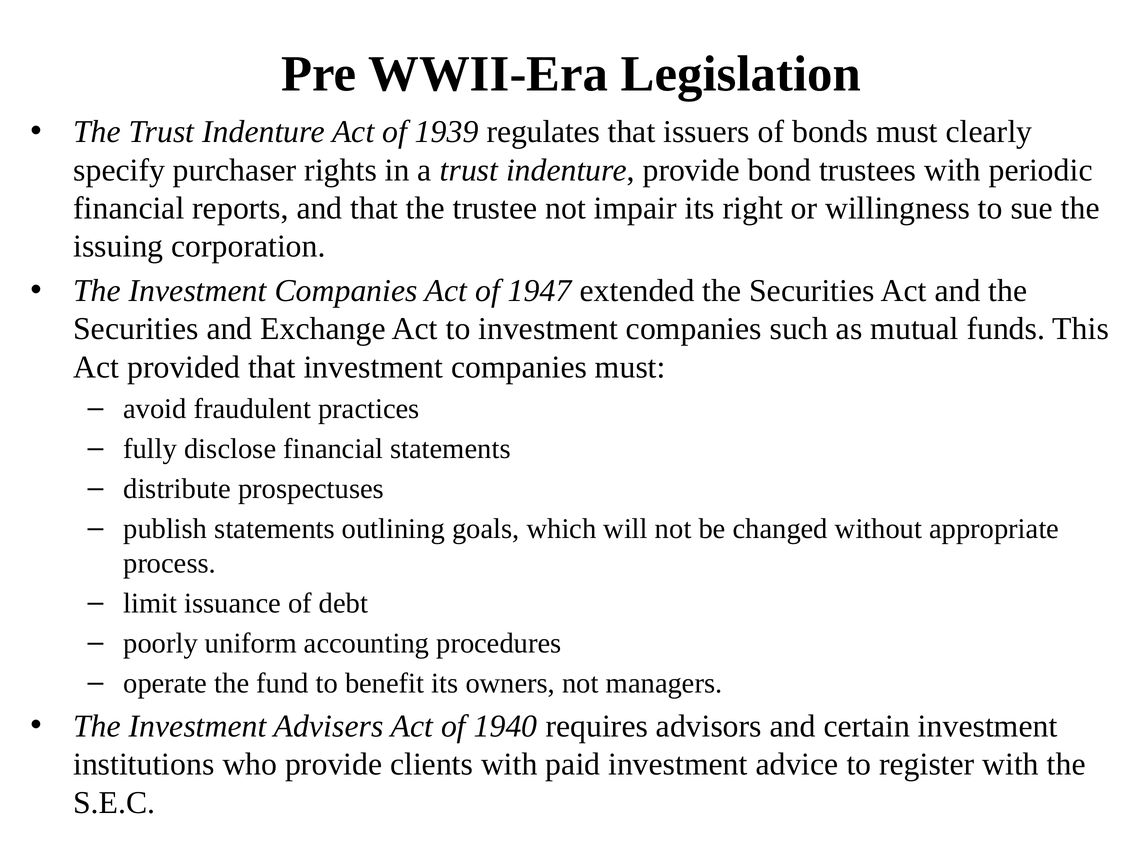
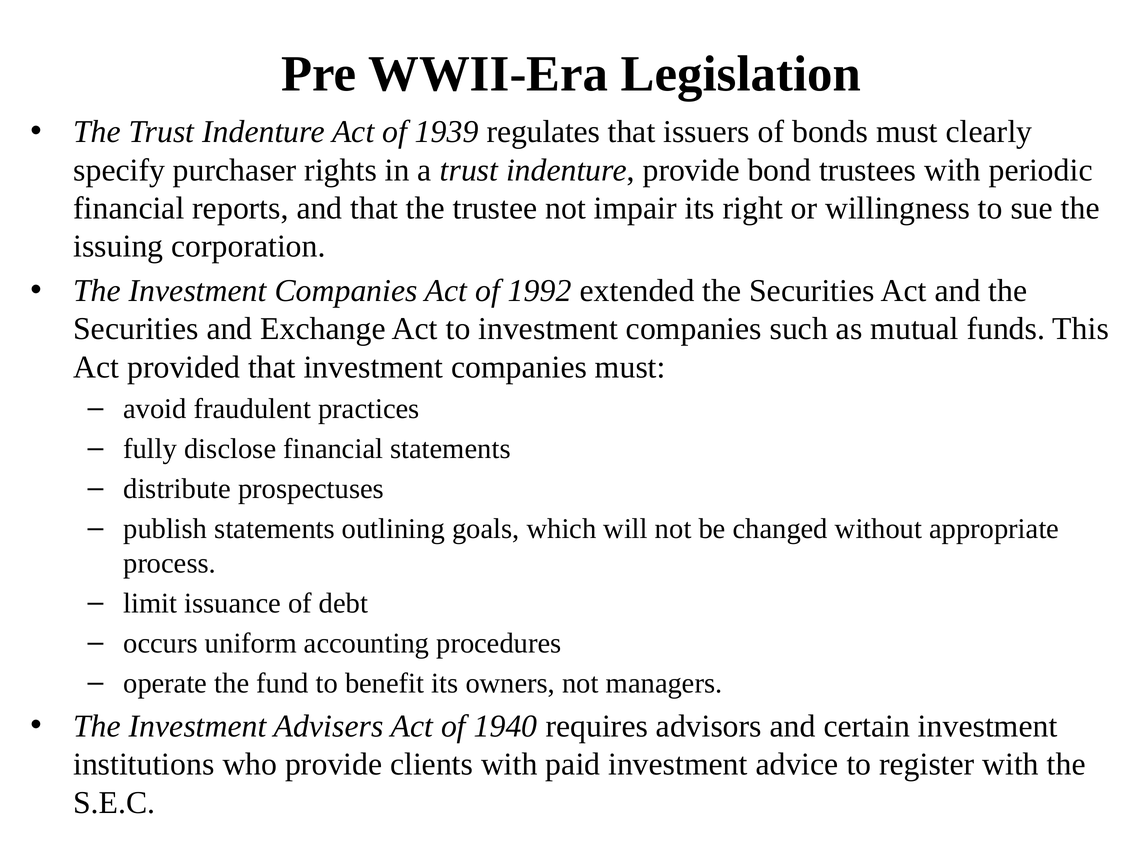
1947: 1947 -> 1992
poorly: poorly -> occurs
